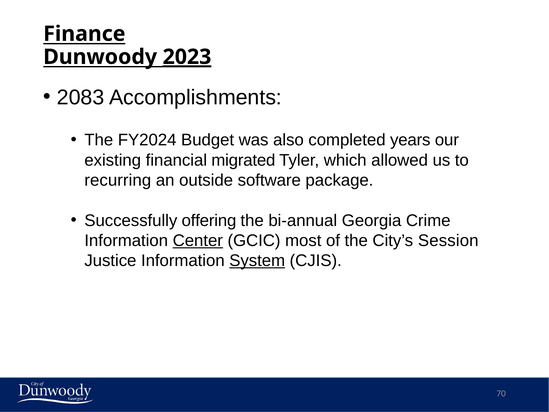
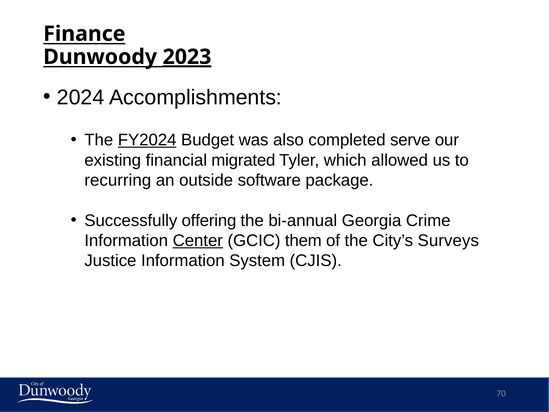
2083: 2083 -> 2024
FY2024 underline: none -> present
years: years -> serve
most: most -> them
Session: Session -> Surveys
System underline: present -> none
